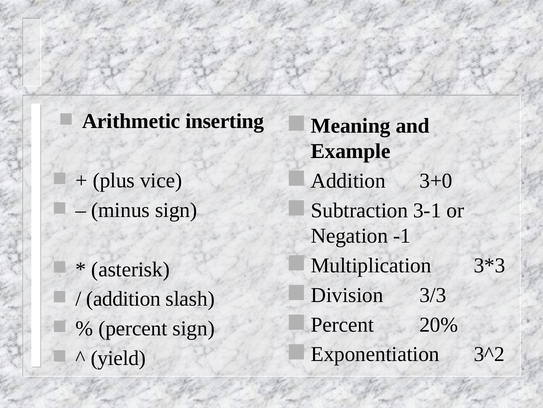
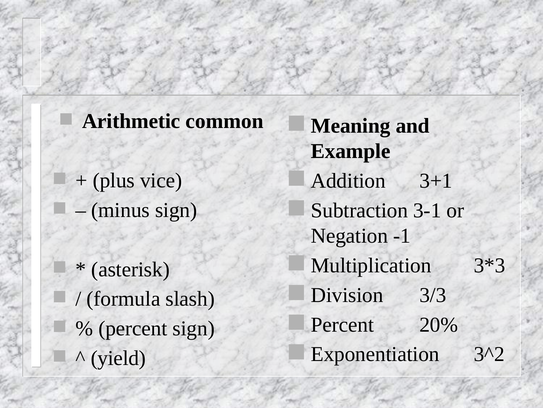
inserting: inserting -> common
3+0: 3+0 -> 3+1
addition at (124, 298): addition -> formula
